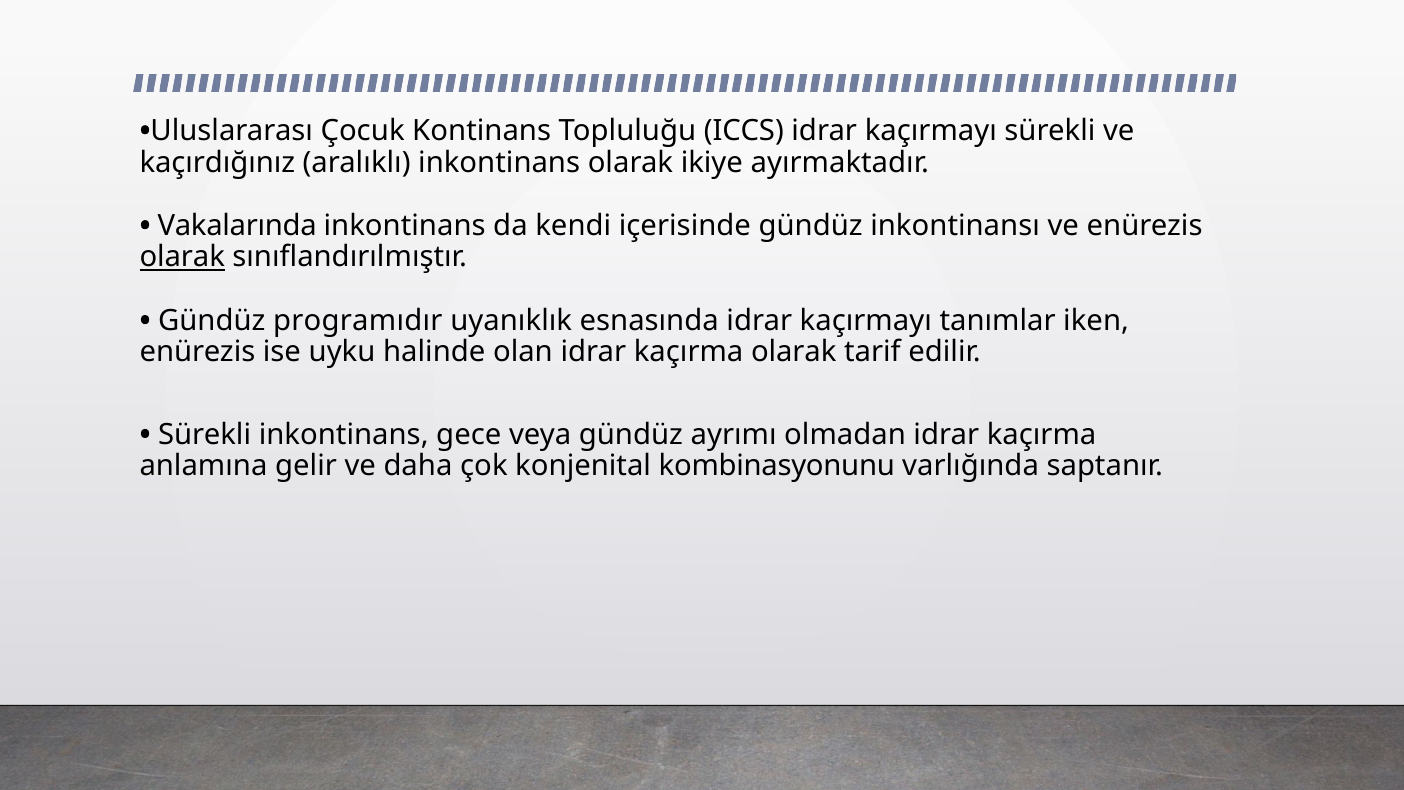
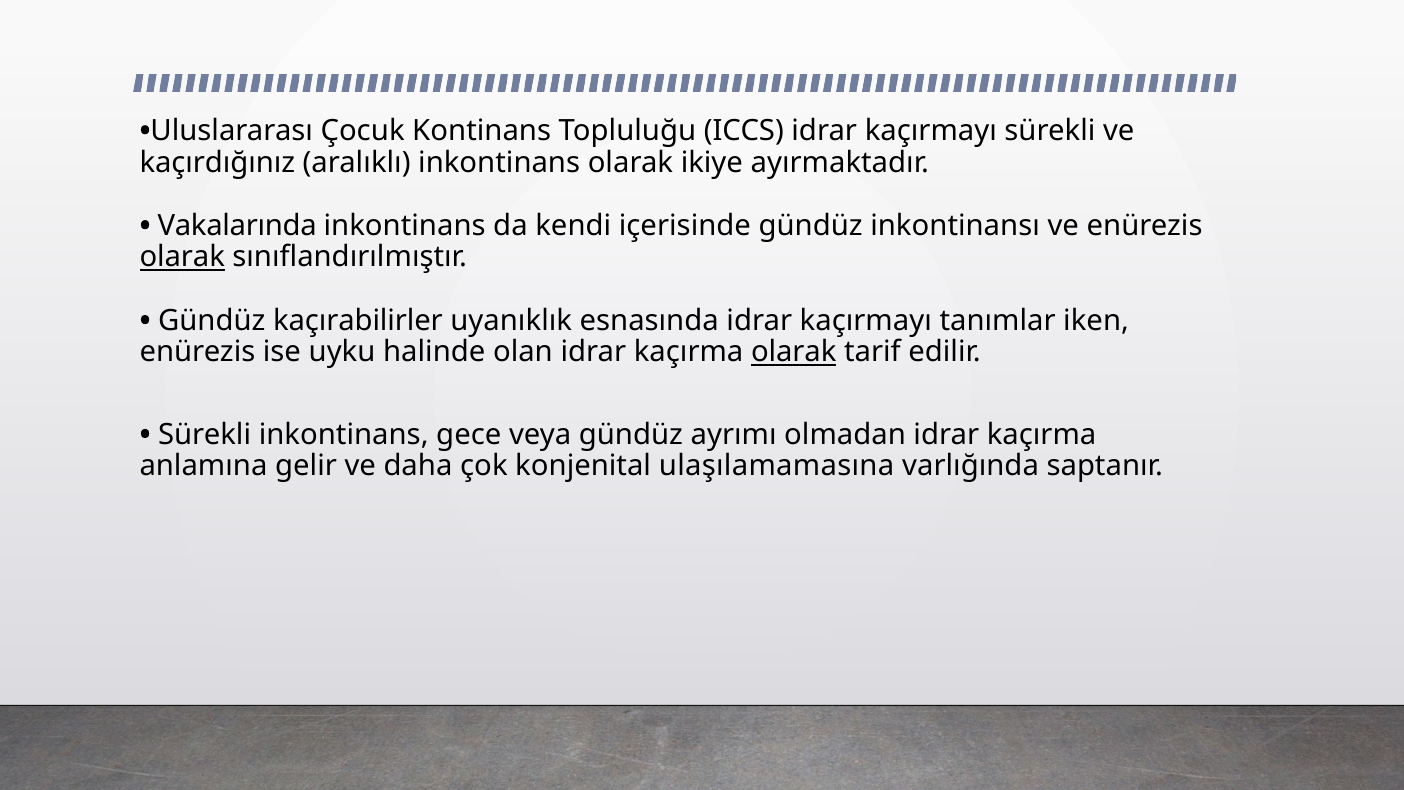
programıdır: programıdır -> kaçırabilirler
olarak at (794, 352) underline: none -> present
kombinasyonunu: kombinasyonunu -> ulaşılamamasına
